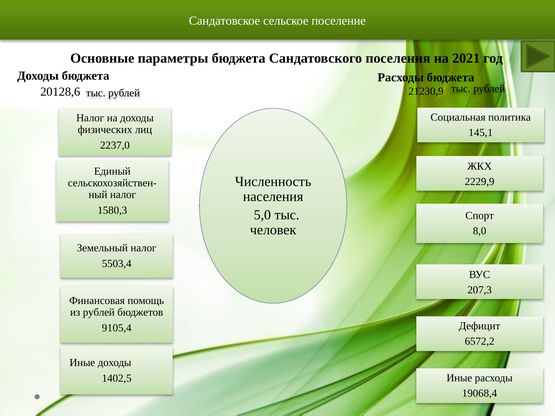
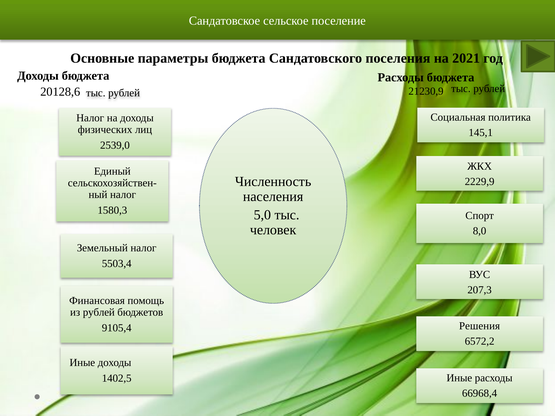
2237,0: 2237,0 -> 2539,0
Дефицит: Дефицит -> Решения
19068,4: 19068,4 -> 66968,4
